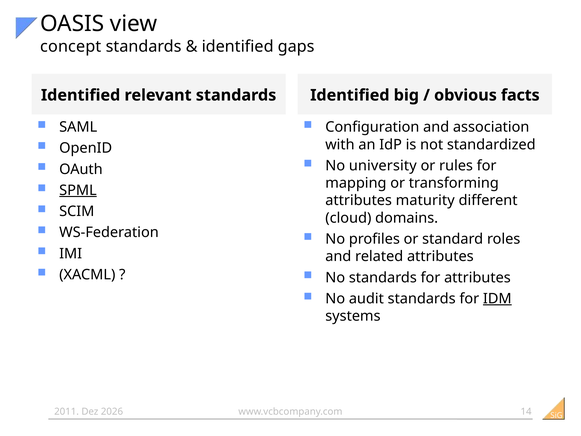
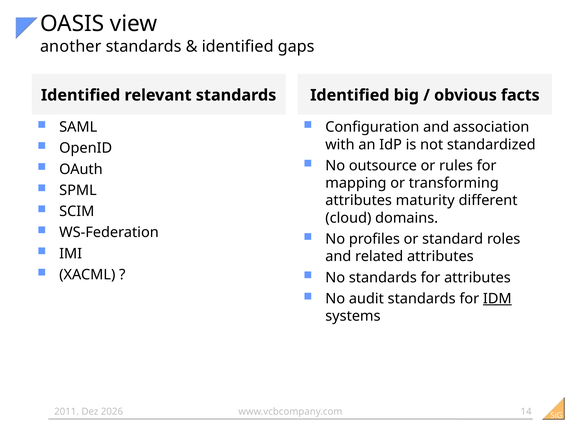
concept: concept -> another
university: university -> outsource
SPML underline: present -> none
